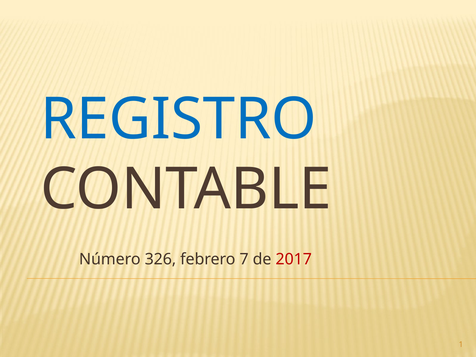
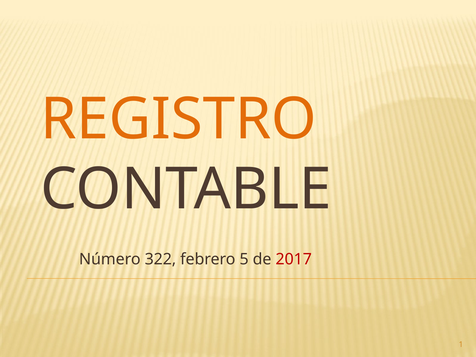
REGISTRO colour: blue -> orange
326: 326 -> 322
7: 7 -> 5
